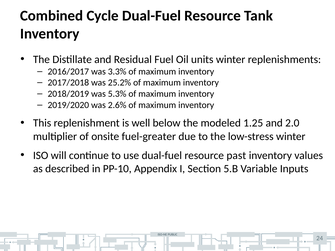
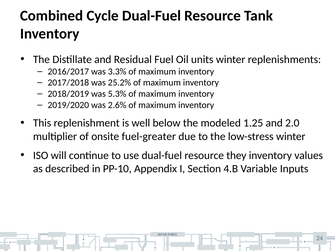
past: past -> they
5.B: 5.B -> 4.B
